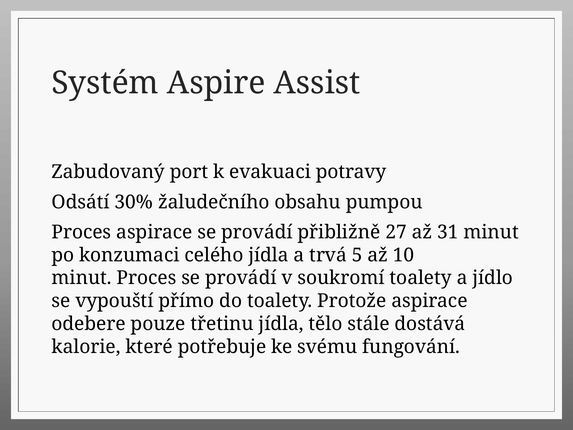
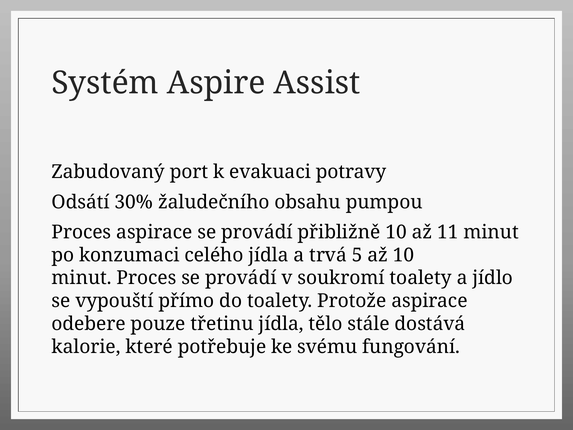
přibližně 27: 27 -> 10
31: 31 -> 11
